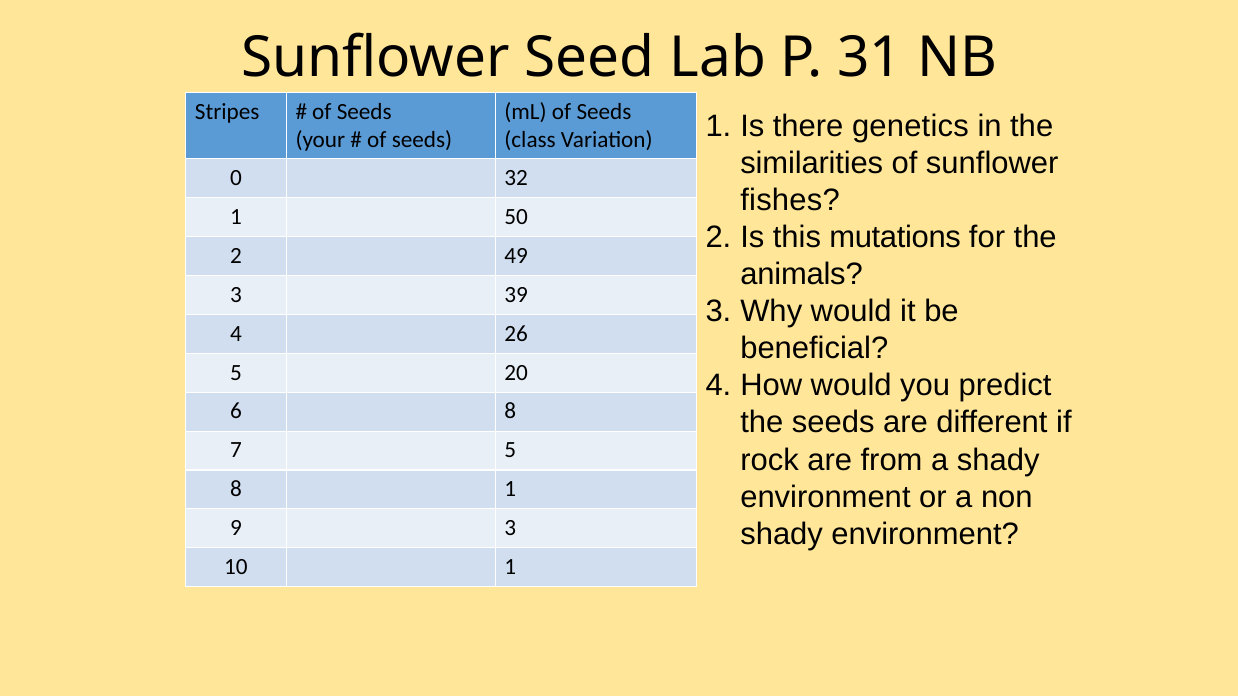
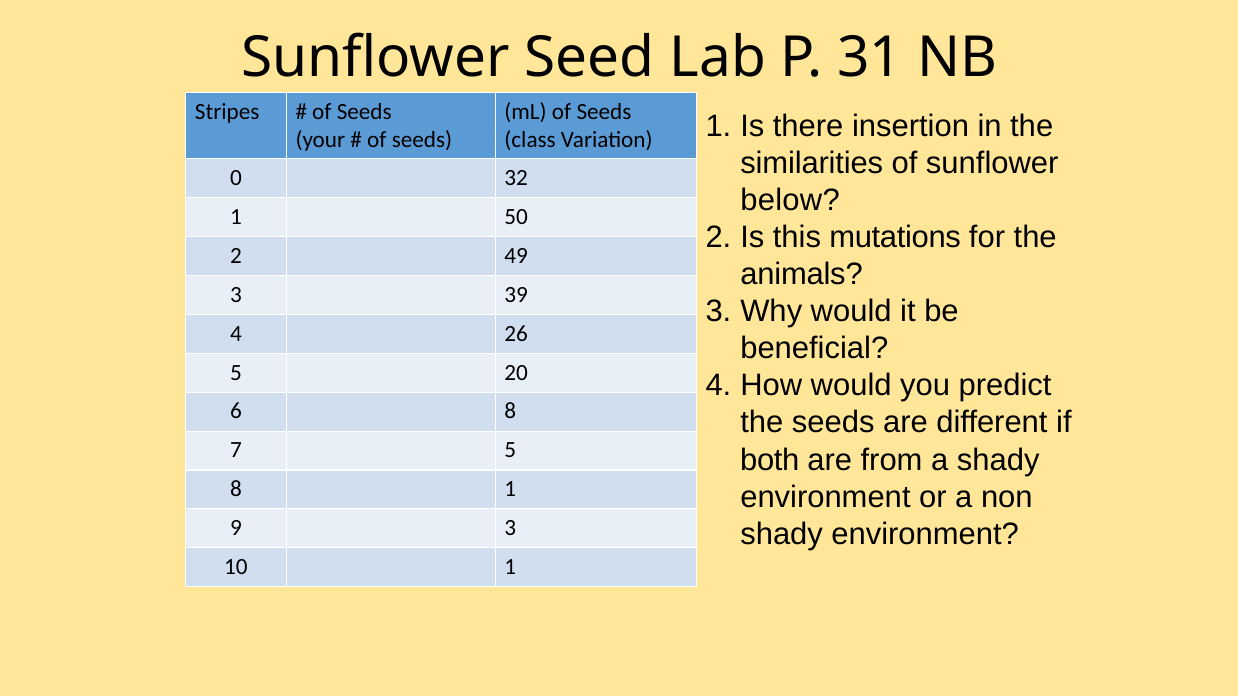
genetics: genetics -> insertion
fishes: fishes -> below
rock: rock -> both
